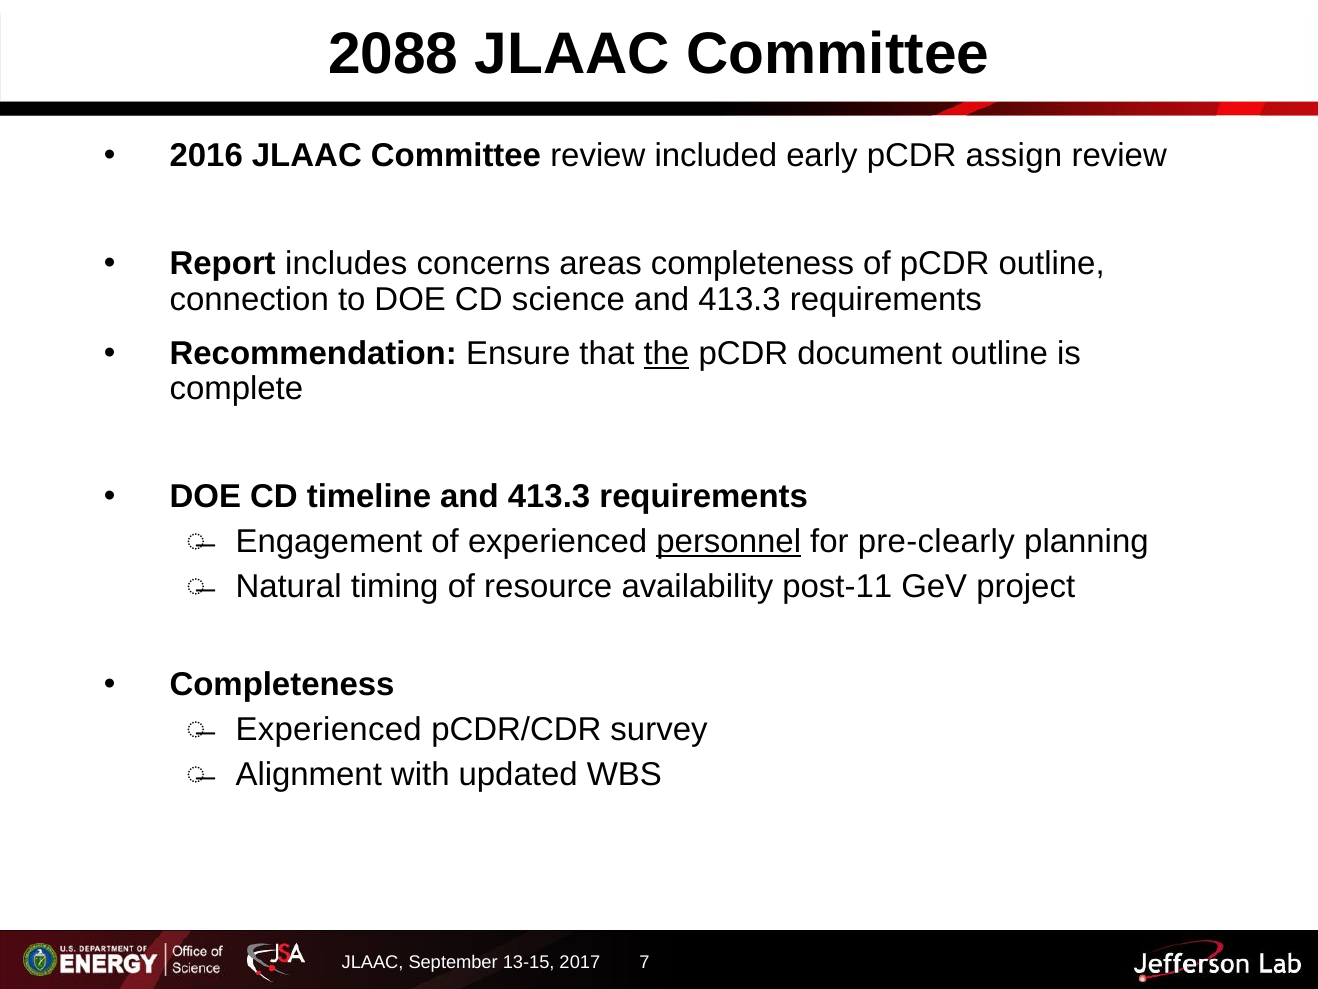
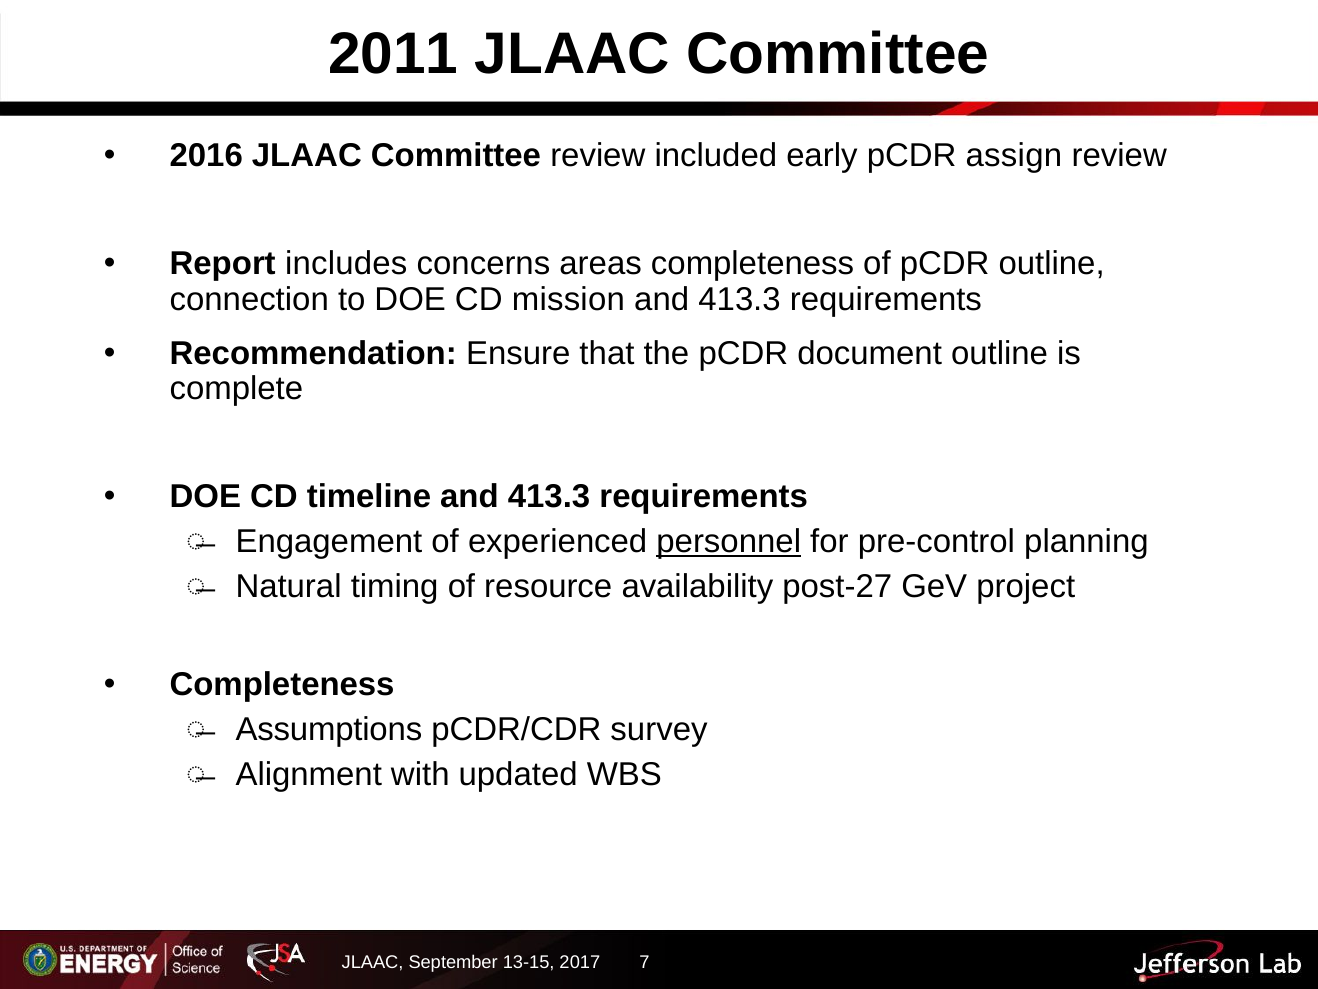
2088: 2088 -> 2011
science: science -> mission
the underline: present -> none
pre-clearly: pre-clearly -> pre-control
post-11: post-11 -> post-27
Experienced at (329, 729): Experienced -> Assumptions
